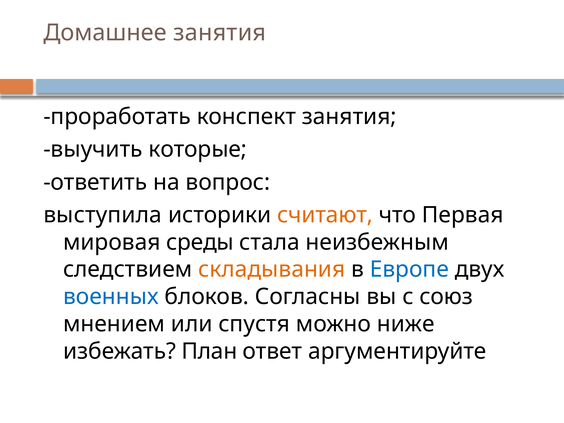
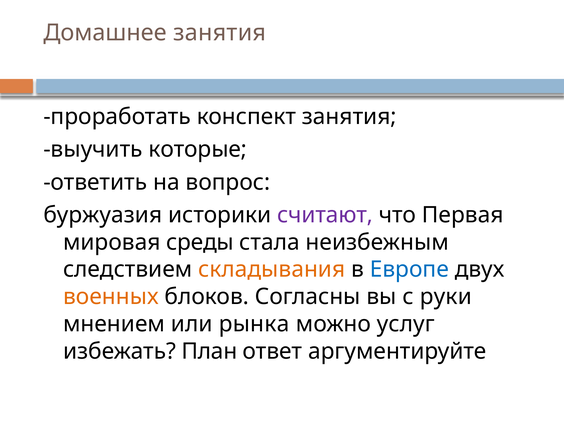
выступила: выступила -> буржуазия
считают colour: orange -> purple
военных colour: blue -> orange
союз: союз -> руки
спустя: спустя -> рынка
ниже: ниже -> услуг
